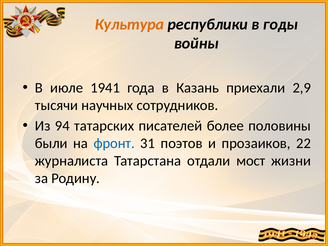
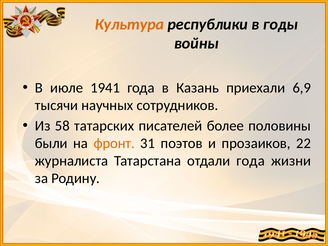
2,9: 2,9 -> 6,9
94: 94 -> 58
фронт colour: blue -> orange
отдали мост: мост -> года
